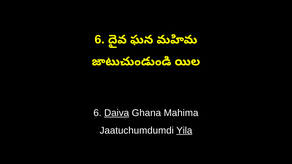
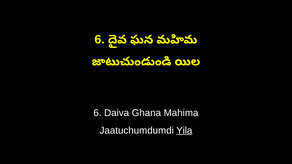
Daiva underline: present -> none
